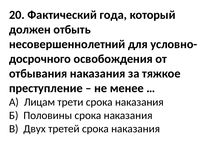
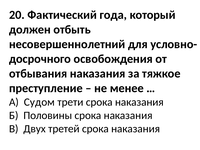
Лицам: Лицам -> Судом
